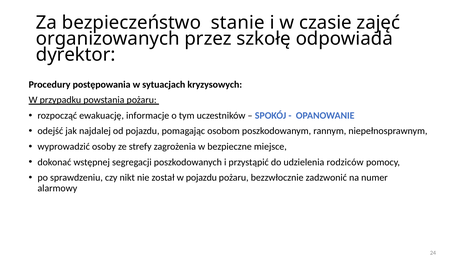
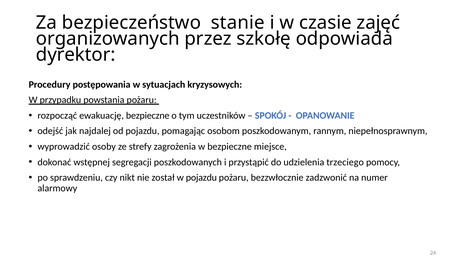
ewakuację informacje: informacje -> bezpieczne
rodziców: rodziców -> trzeciego
